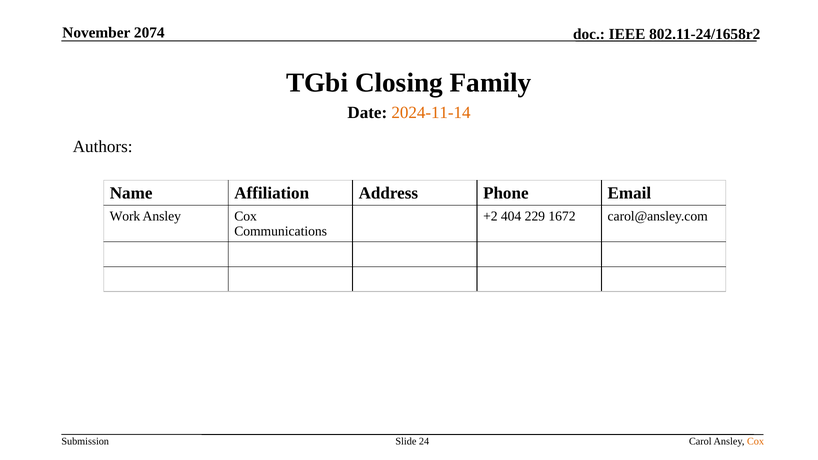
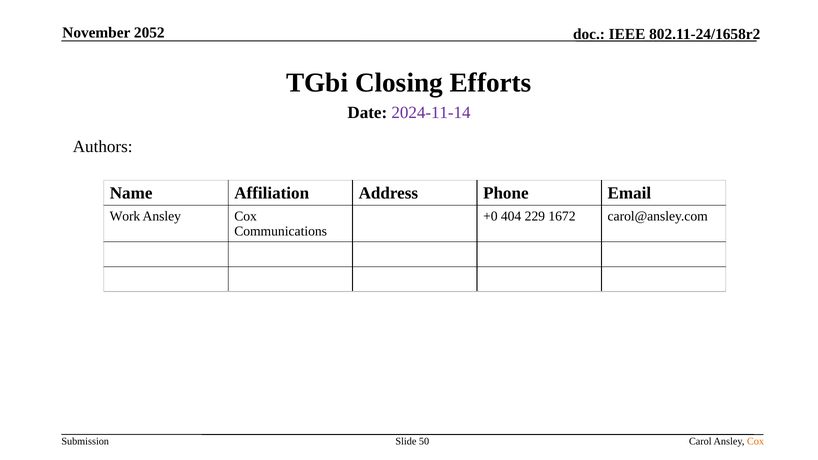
2074: 2074 -> 2052
Family: Family -> Efforts
2024-11-14 colour: orange -> purple
+2: +2 -> +0
24: 24 -> 50
